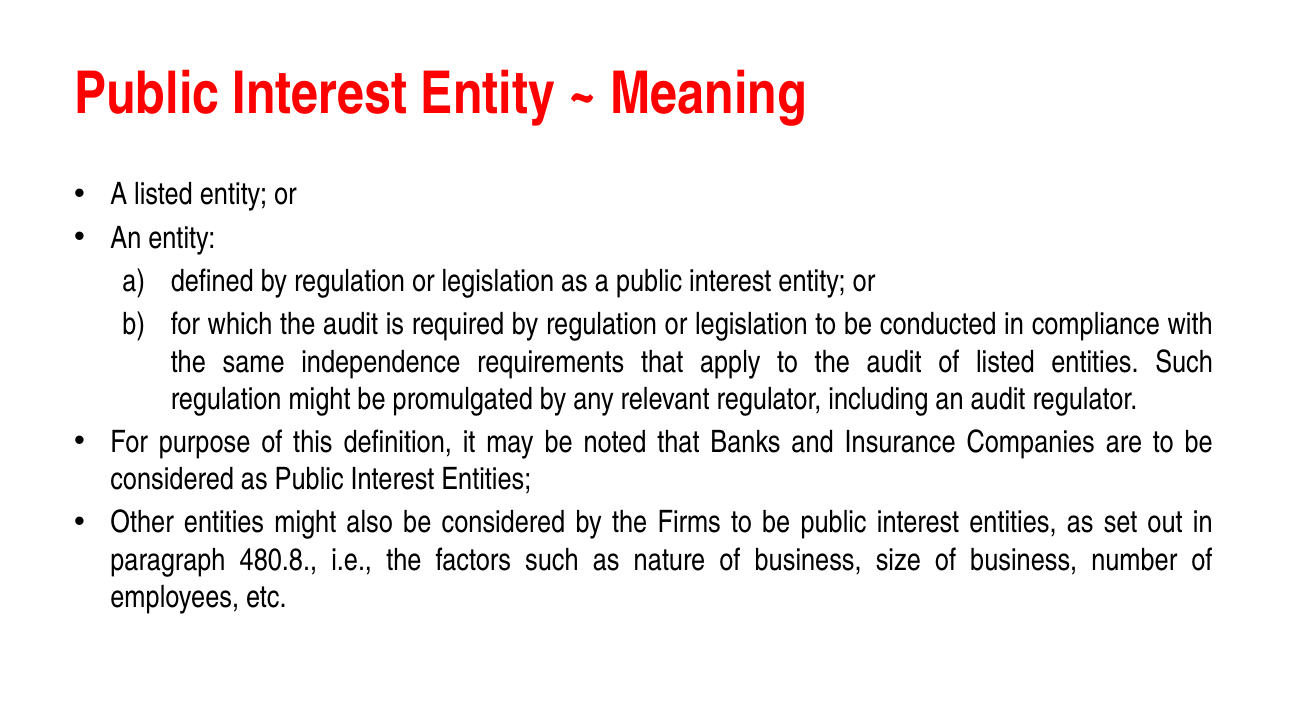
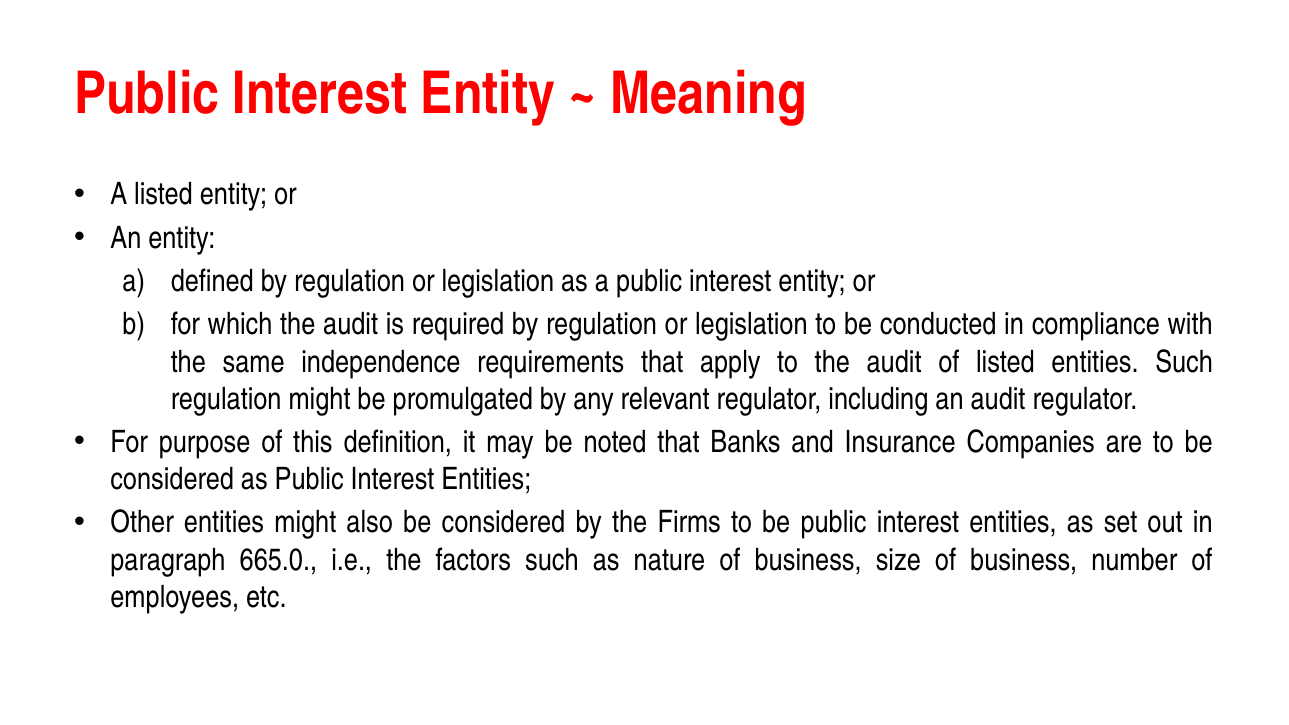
480.8: 480.8 -> 665.0
